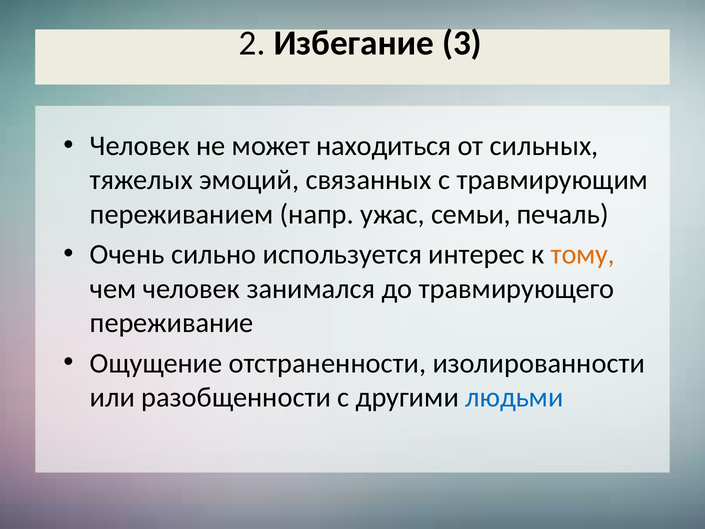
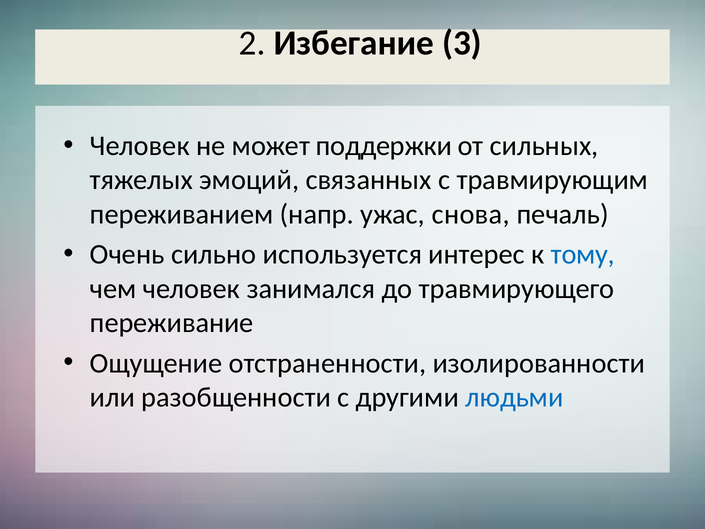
находиться: находиться -> поддержки
семьи: семьи -> снова
тому colour: orange -> blue
